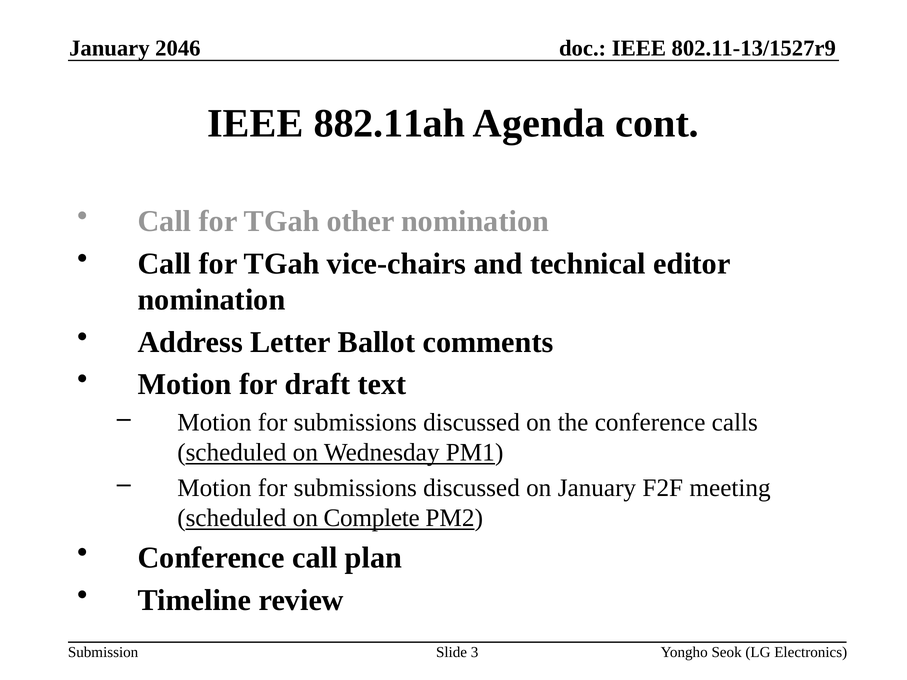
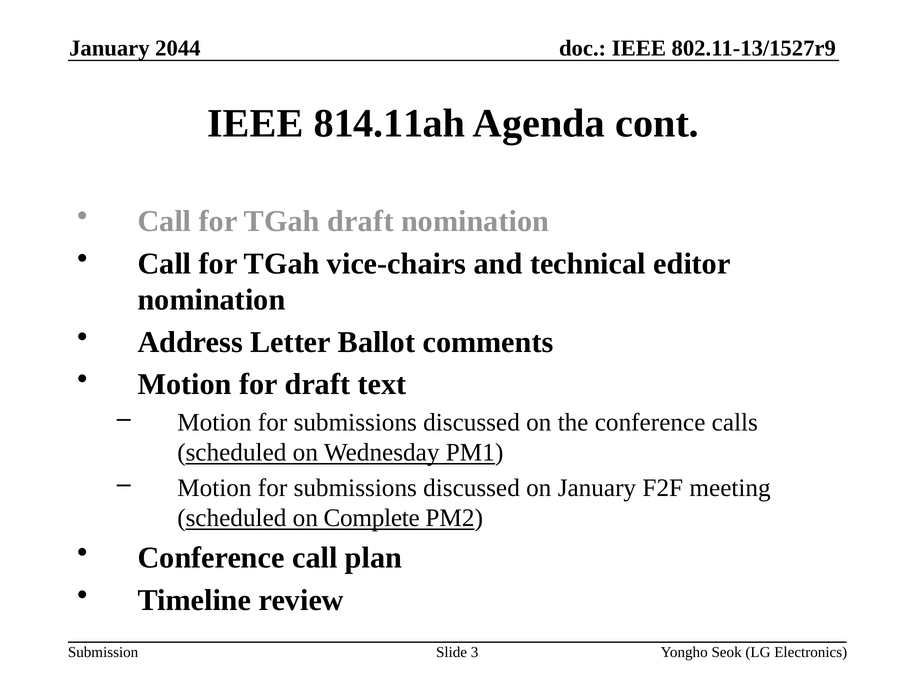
2046: 2046 -> 2044
882.11ah: 882.11ah -> 814.11ah
TGah other: other -> draft
